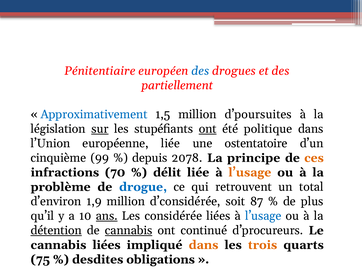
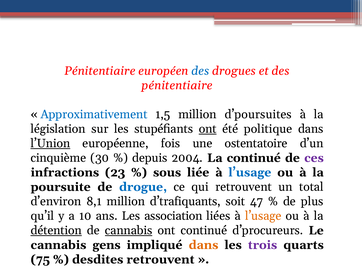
partiellement at (177, 85): partiellement -> pénitentiaire
sur underline: present -> none
l’Union underline: none -> present
européenne liée: liée -> fois
99: 99 -> 30
2078: 2078 -> 2004
La principe: principe -> continué
ces colour: orange -> purple
70: 70 -> 23
délit: délit -> sous
l’usage at (250, 172) colour: orange -> blue
problème: problème -> poursuite
1,9: 1,9 -> 8,1
d’considérée: d’considérée -> d’trafiquants
87: 87 -> 47
ans underline: present -> none
considérée: considérée -> association
l’usage at (263, 216) colour: blue -> orange
cannabis liées: liées -> gens
trois colour: orange -> purple
desdites obligations: obligations -> retrouvent
